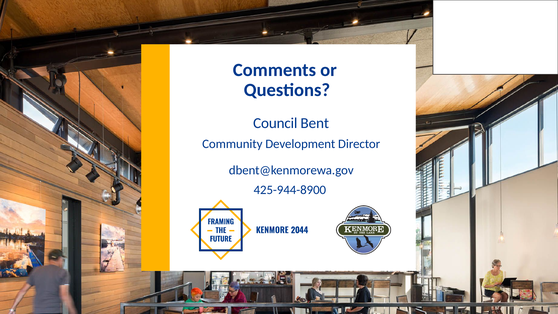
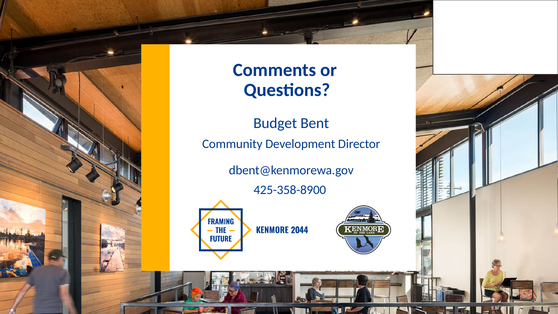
Council: Council -> Budget
425-944-8900: 425-944-8900 -> 425-358-8900
